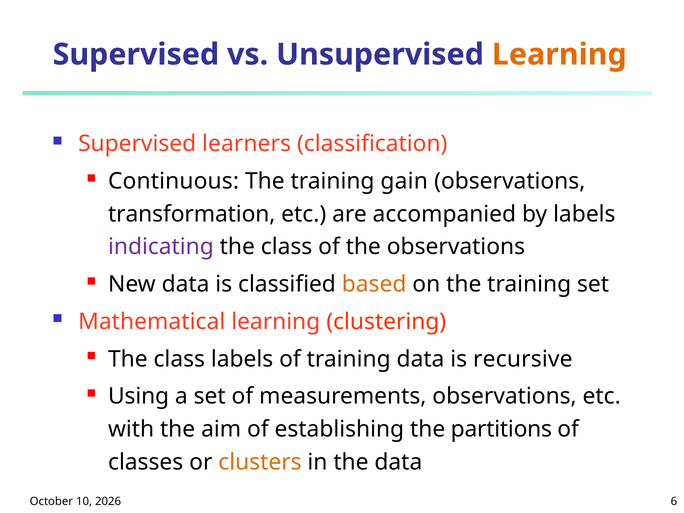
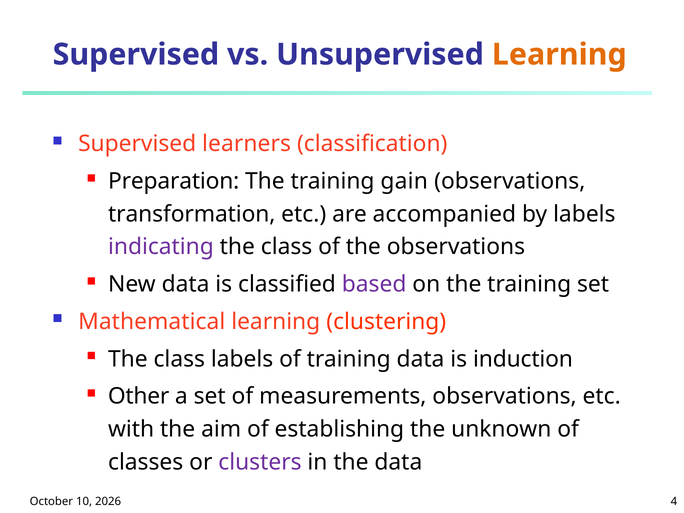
Continuous: Continuous -> Preparation
based colour: orange -> purple
recursive: recursive -> induction
Using: Using -> Other
partitions: partitions -> unknown
clusters colour: orange -> purple
6: 6 -> 4
